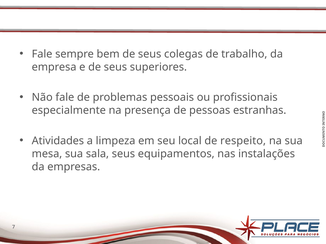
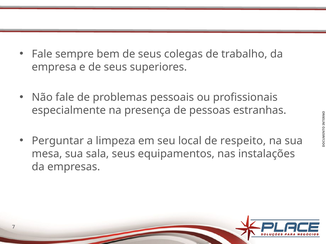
Atividades: Atividades -> Perguntar
